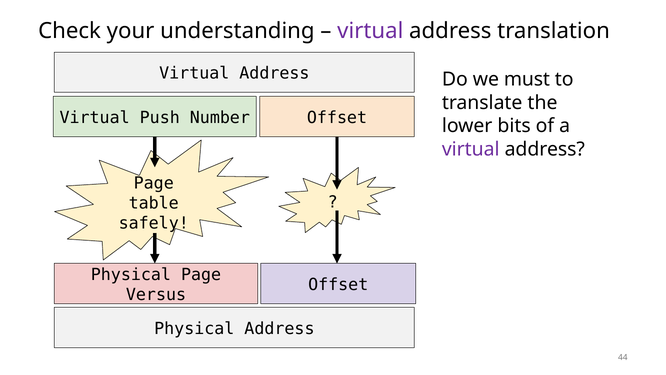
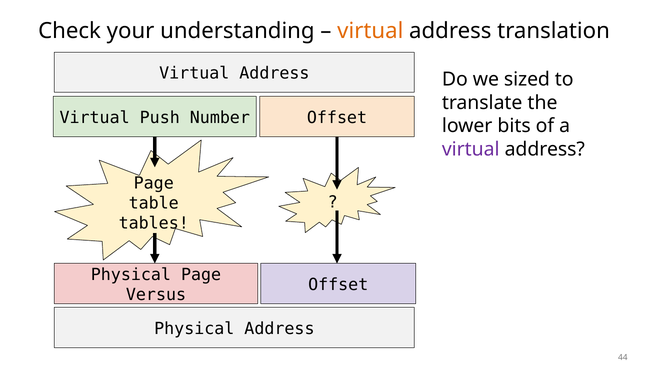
virtual at (370, 31) colour: purple -> orange
must: must -> sized
safely: safely -> tables
